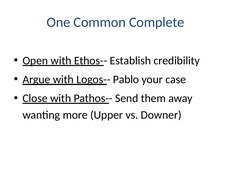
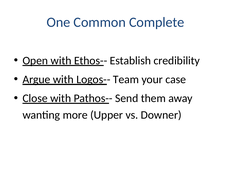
Pablo: Pablo -> Team
